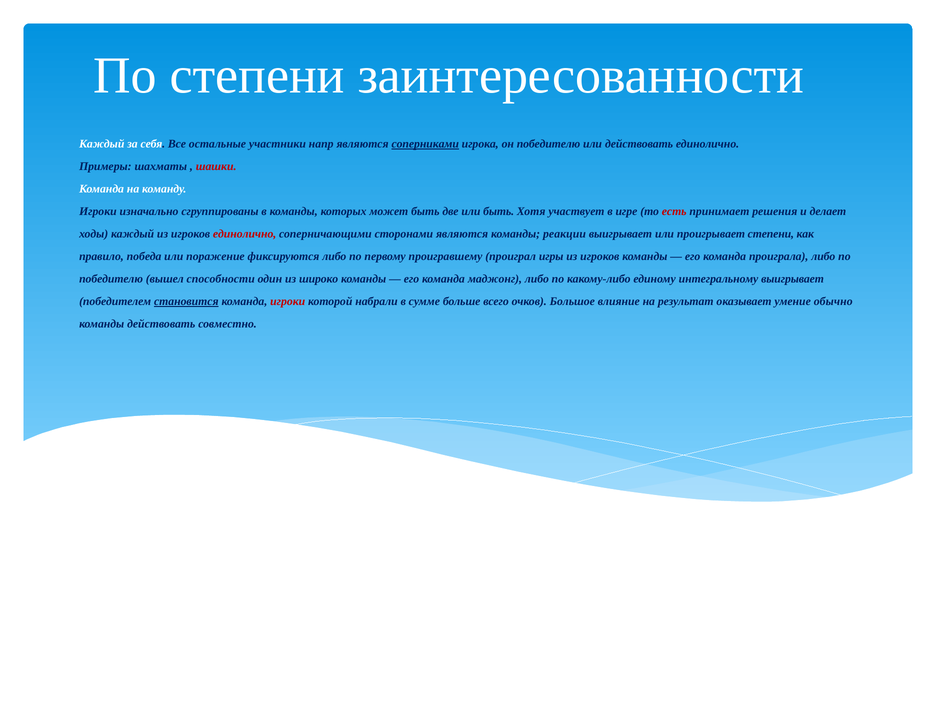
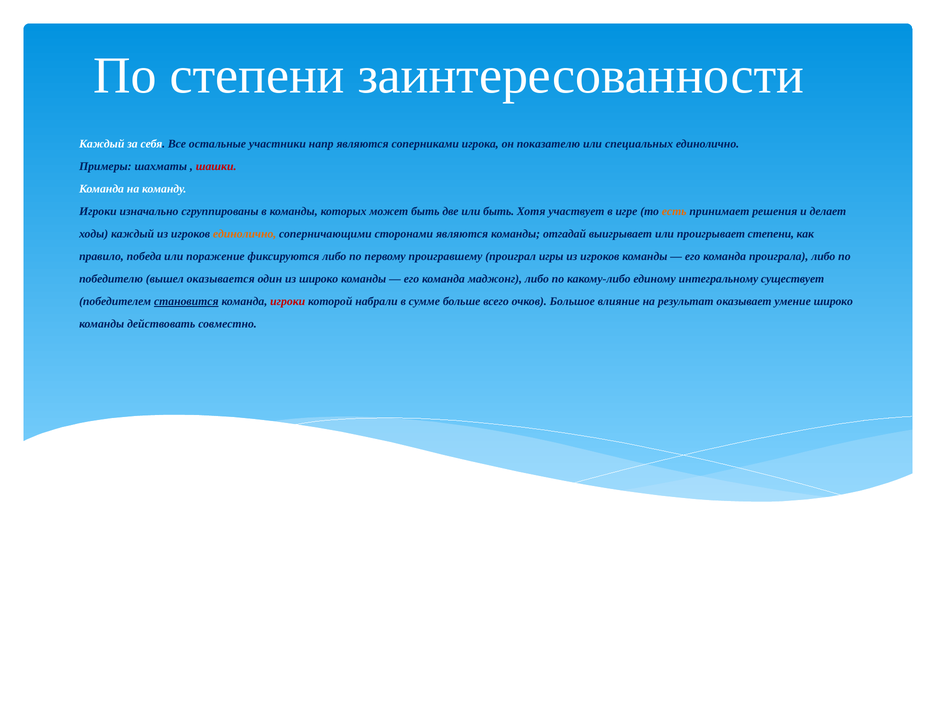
соперниками underline: present -> none
он победителю: победителю -> показателю
или действовать: действовать -> специальных
есть colour: red -> orange
единолично at (245, 234) colour: red -> orange
реакции: реакции -> отгадай
способности: способности -> оказывается
интегральному выигрывает: выигрывает -> существует
умение обычно: обычно -> широко
